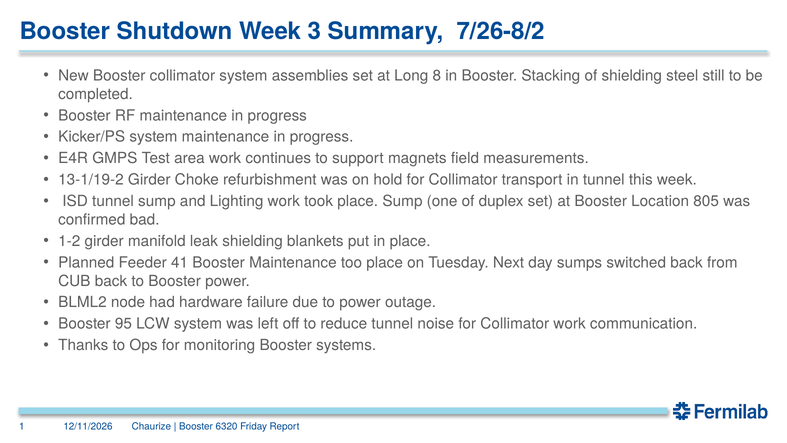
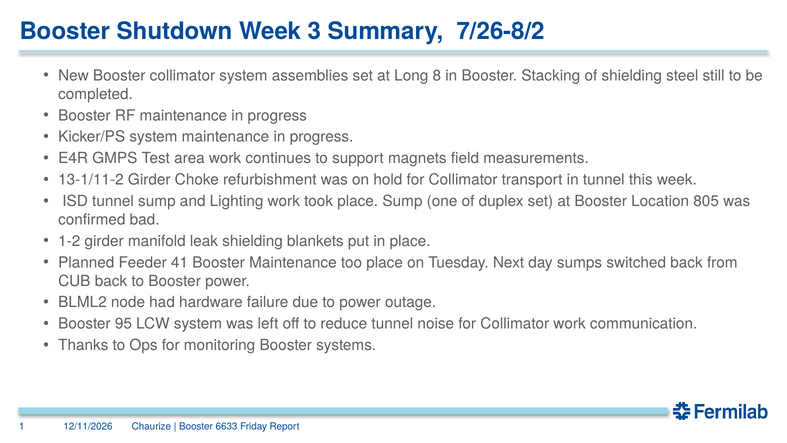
13-1/19-2: 13-1/19-2 -> 13-1/11-2
6320: 6320 -> 6633
